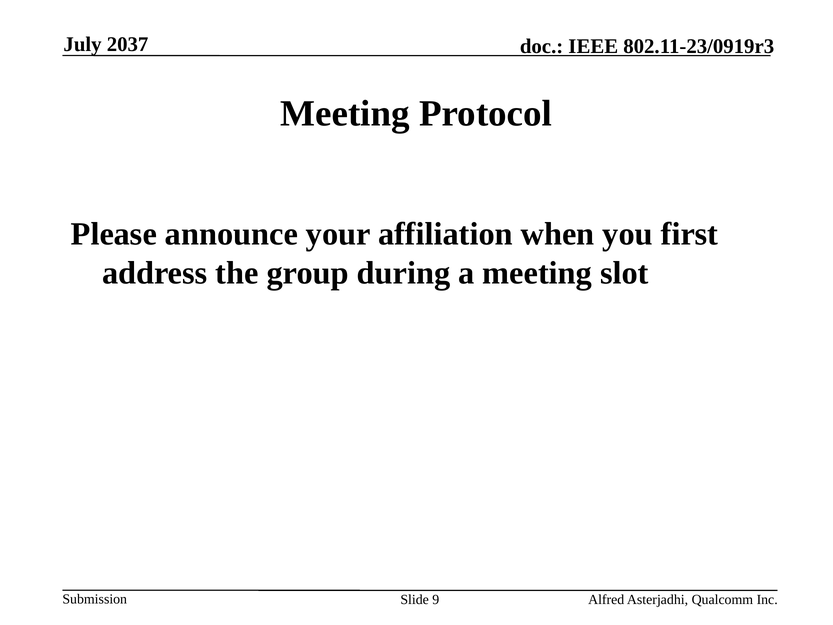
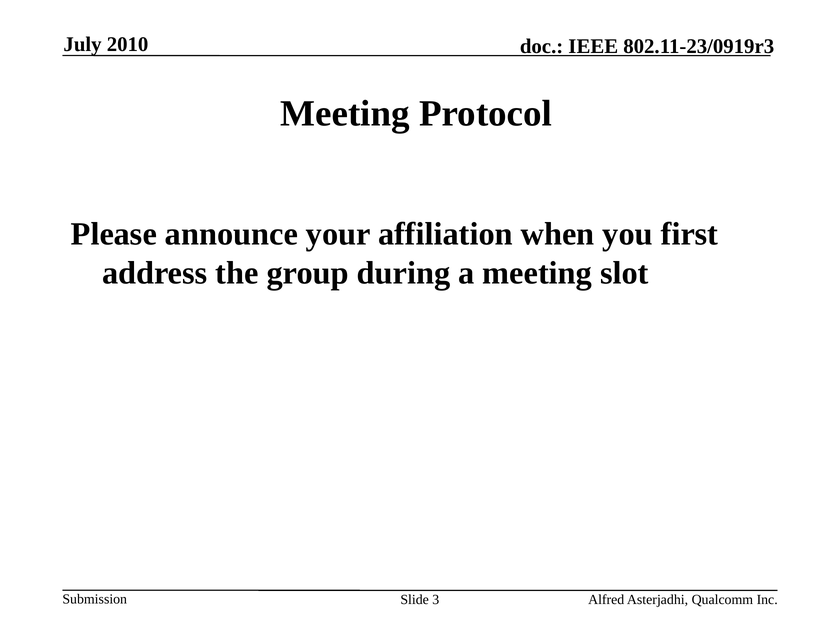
2037: 2037 -> 2010
9: 9 -> 3
